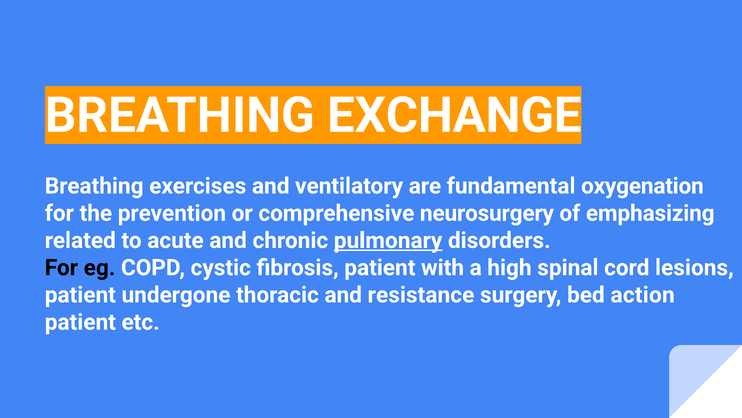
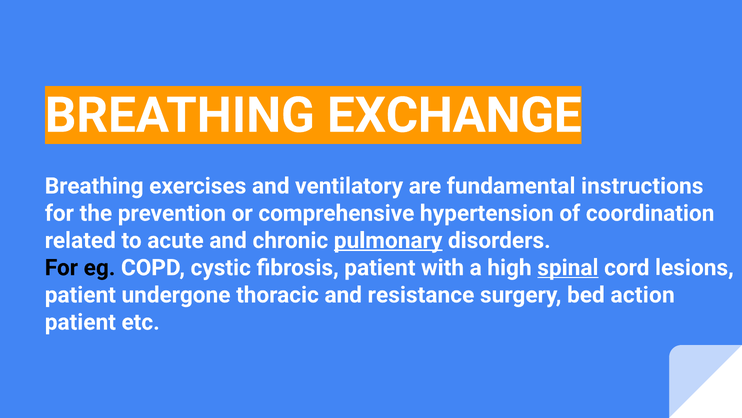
oxygenation: oxygenation -> instructions
neurosurgery: neurosurgery -> hypertension
emphasizing: emphasizing -> coordination
spinal underline: none -> present
